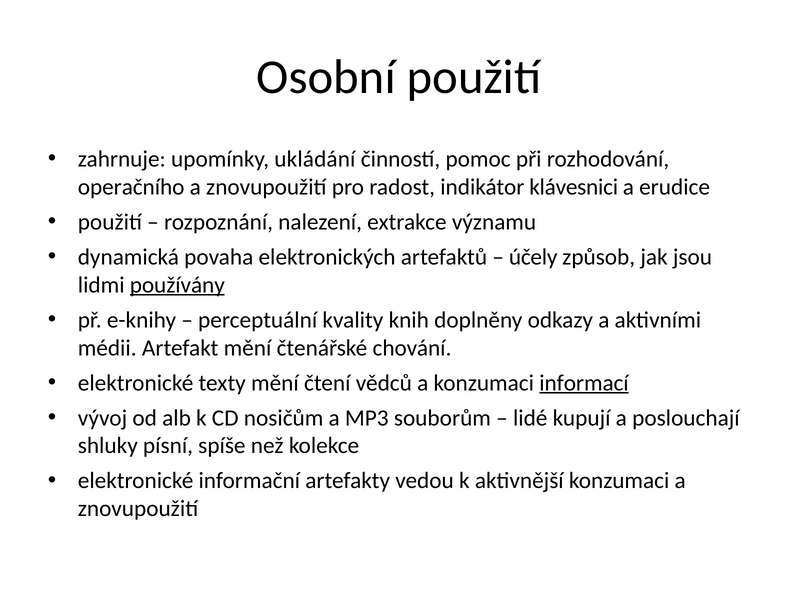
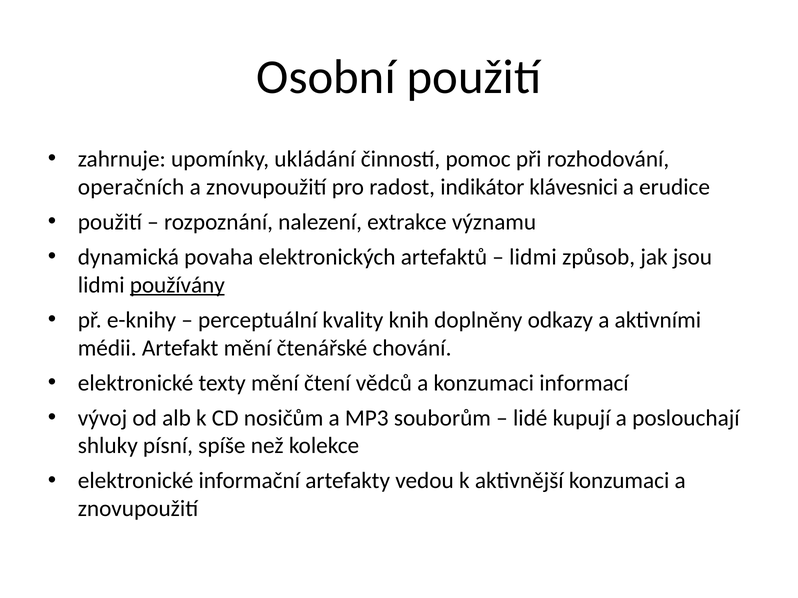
operačního: operačního -> operačních
účely at (533, 257): účely -> lidmi
informací underline: present -> none
